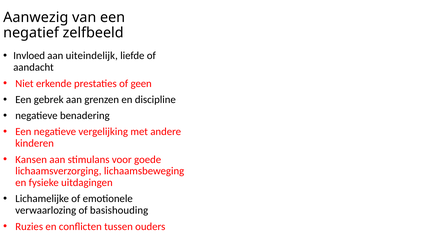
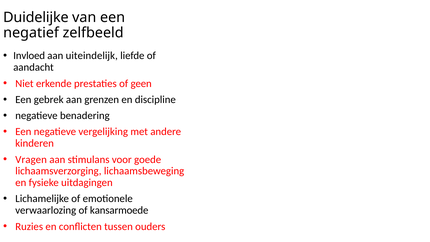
Aanwezig: Aanwezig -> Duidelijke
Kansen: Kansen -> Vragen
basishouding: basishouding -> kansarmoede
